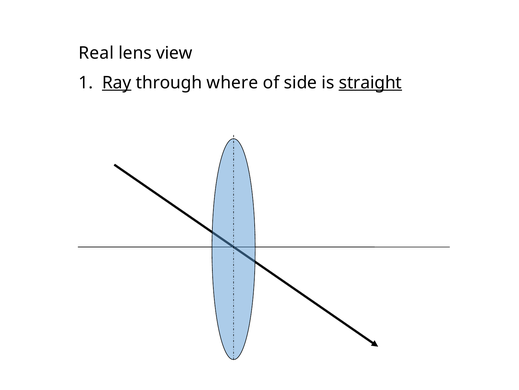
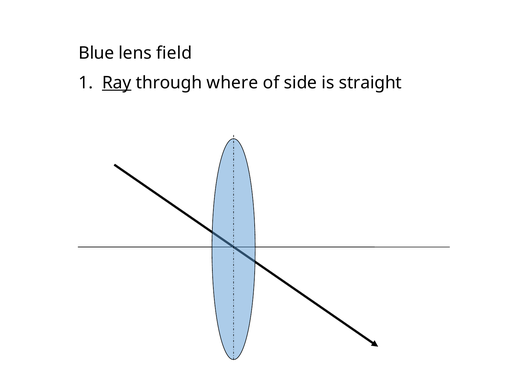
Real: Real -> Blue
view: view -> field
straight underline: present -> none
